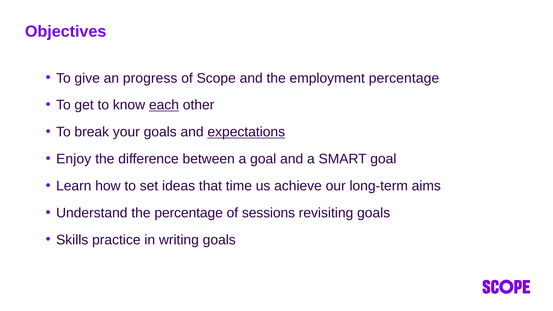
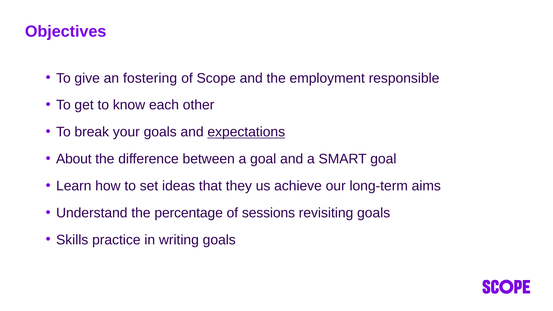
progress: progress -> fostering
employment percentage: percentage -> responsible
each underline: present -> none
Enjoy: Enjoy -> About
time: time -> they
